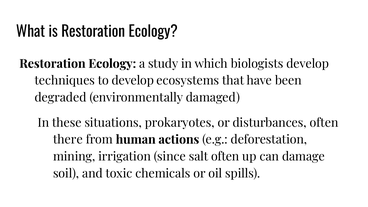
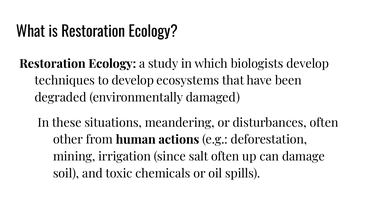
prokaryotes: prokaryotes -> meandering
there: there -> other
